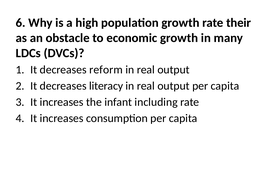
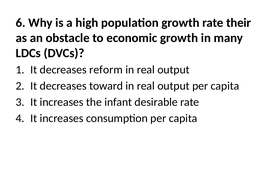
literacy: literacy -> toward
including: including -> desirable
